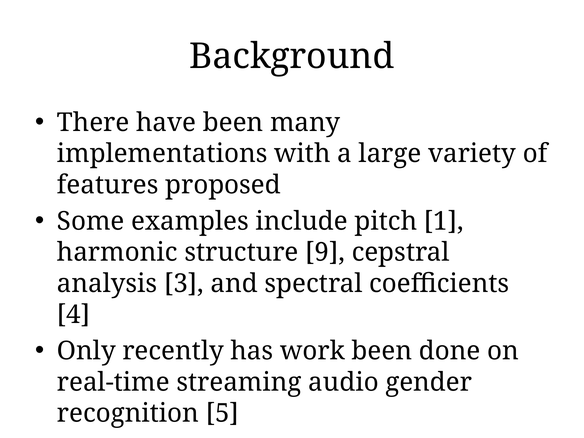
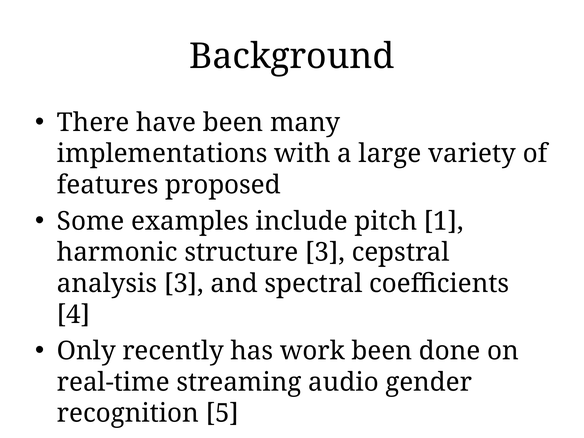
structure 9: 9 -> 3
